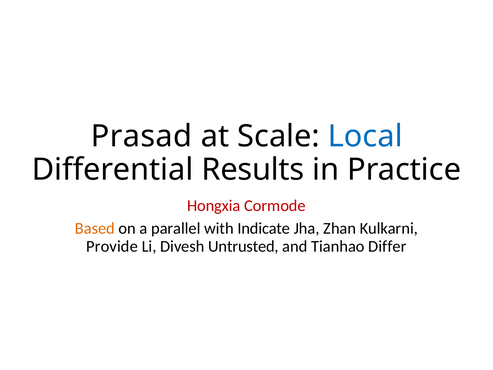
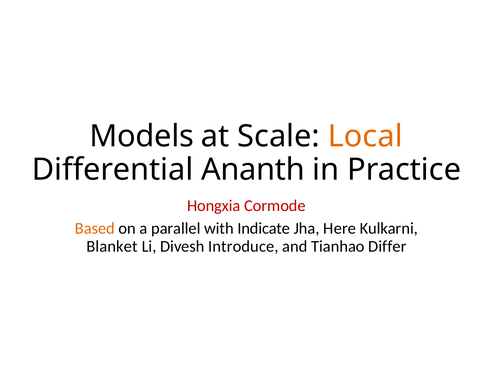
Prasad: Prasad -> Models
Local colour: blue -> orange
Results: Results -> Ananth
Zhan: Zhan -> Here
Provide: Provide -> Blanket
Untrusted: Untrusted -> Introduce
